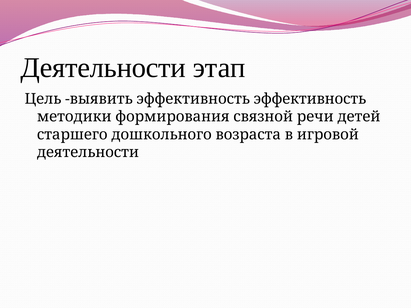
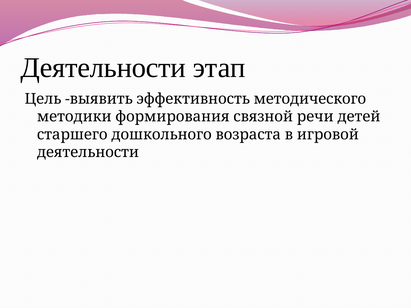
эффективность эффективность: эффективность -> методического
